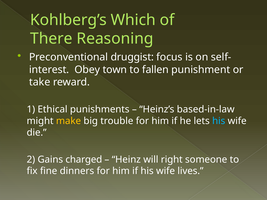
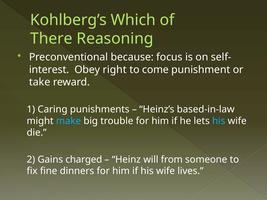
druggist: druggist -> because
town: town -> right
fallen: fallen -> come
Ethical: Ethical -> Caring
make colour: yellow -> light blue
right: right -> from
